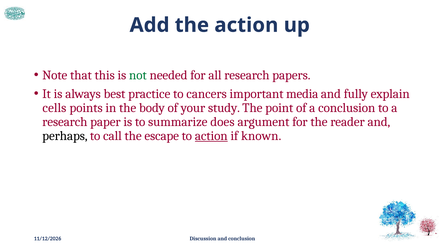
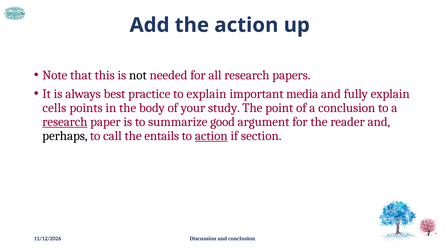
not colour: green -> black
to cancers: cancers -> explain
research at (65, 122) underline: none -> present
does: does -> good
escape: escape -> entails
known: known -> section
